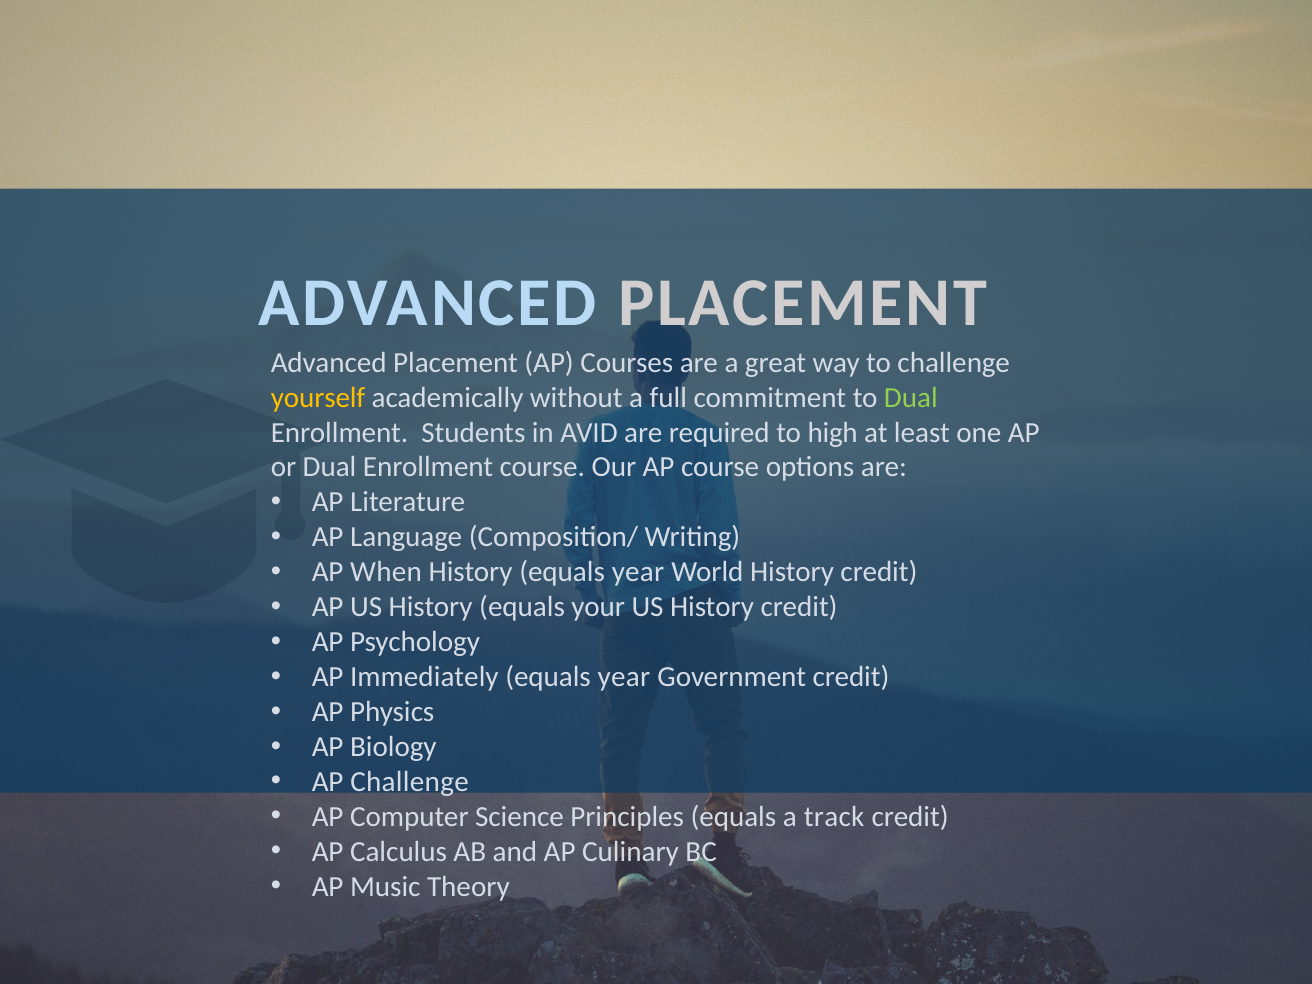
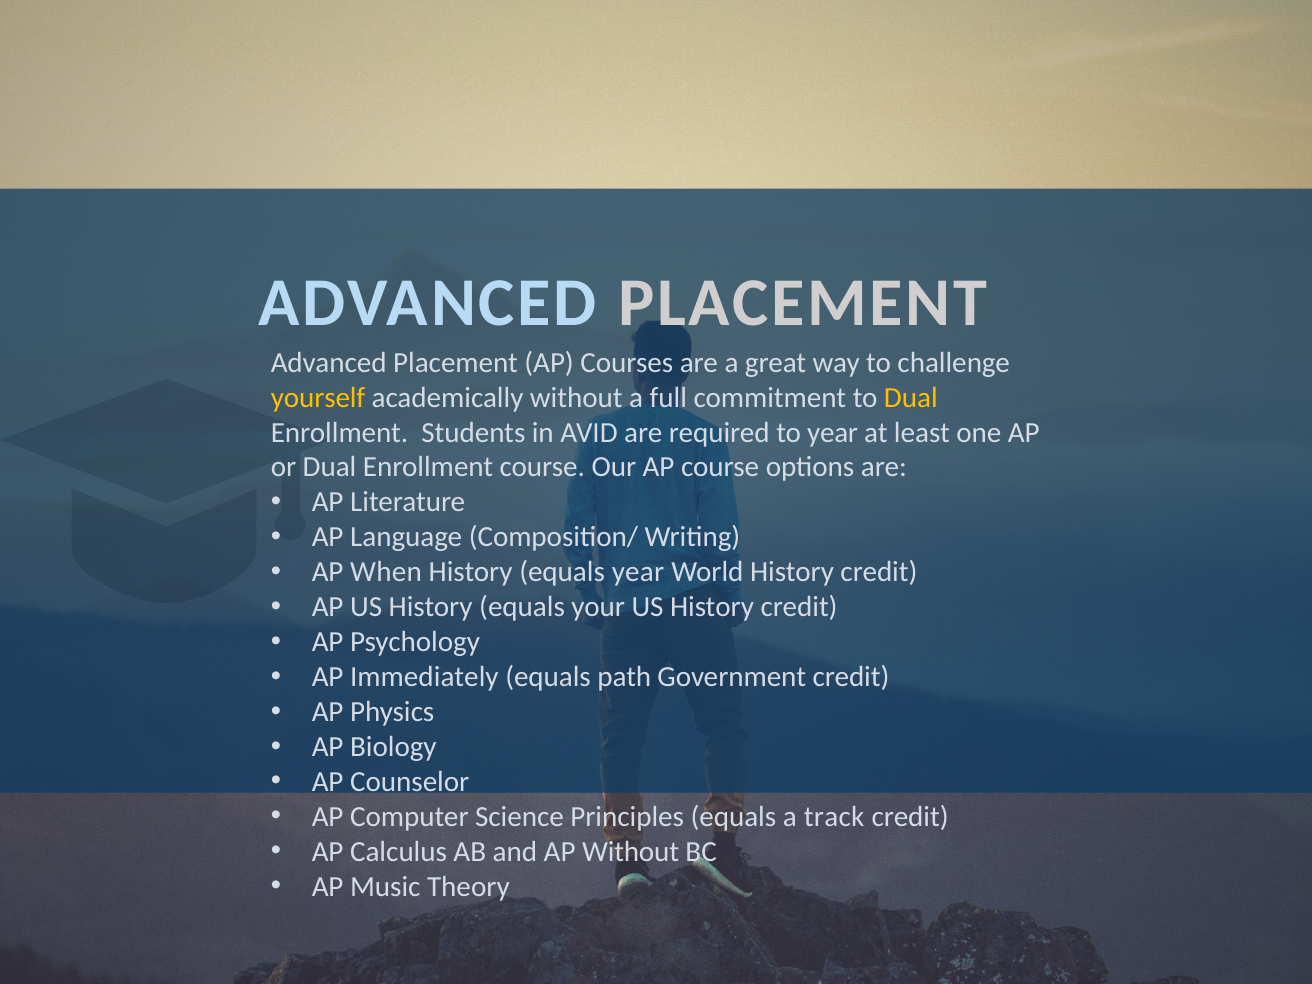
Dual at (911, 397) colour: light green -> yellow
to high: high -> year
year at (624, 677): year -> path
AP Challenge: Challenge -> Counselor
AP Culinary: Culinary -> Without
